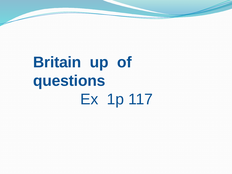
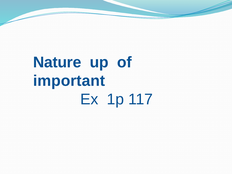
Britain: Britain -> Nature
questions: questions -> important
